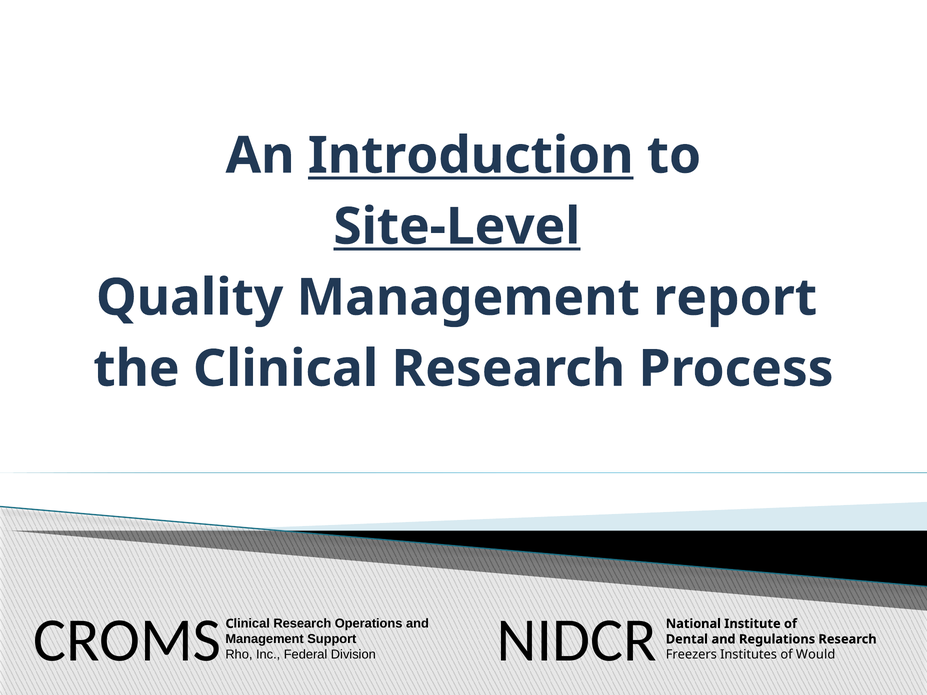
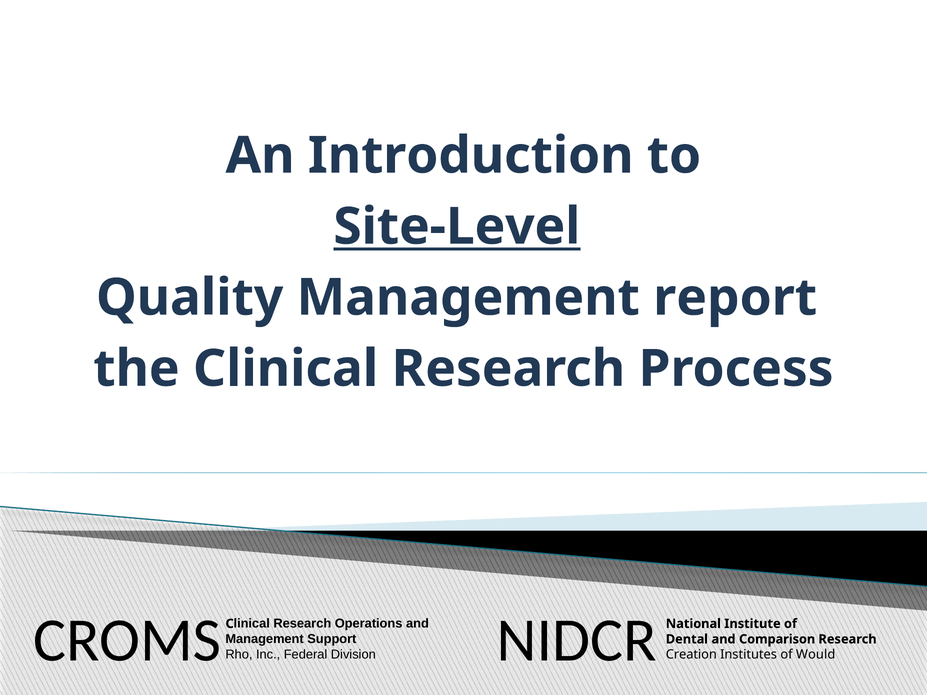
Introduction underline: present -> none
Regulations: Regulations -> Comparison
Freezers: Freezers -> Creation
